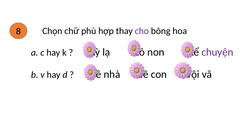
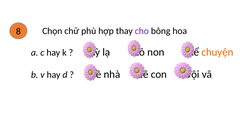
chuyện colour: purple -> orange
